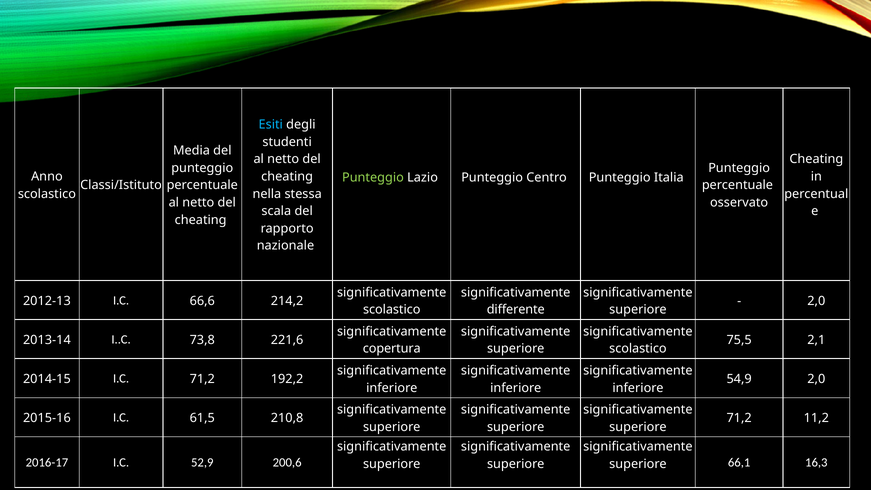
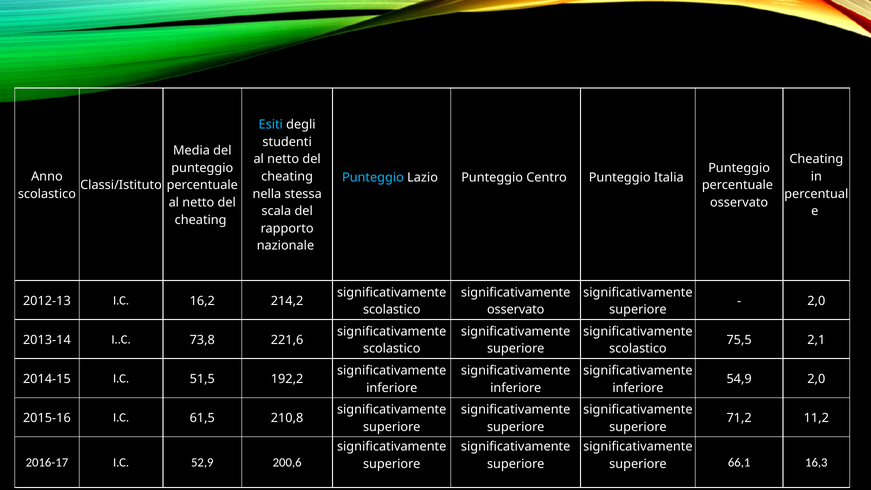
Punteggio at (373, 177) colour: light green -> light blue
66,6: 66,6 -> 16,2
differente at (516, 310): differente -> osservato
copertura at (392, 349): copertura -> scolastico
I.C 71,2: 71,2 -> 51,5
